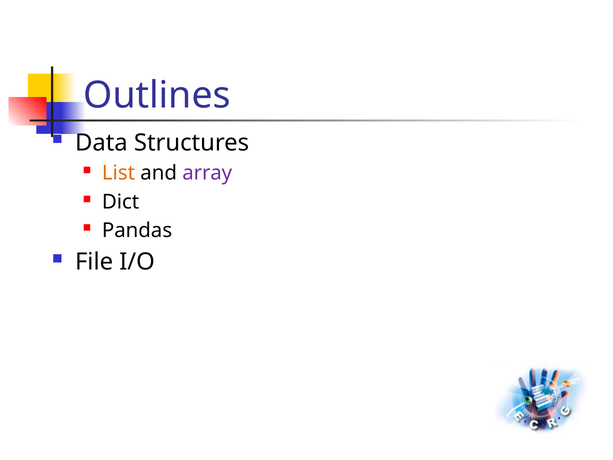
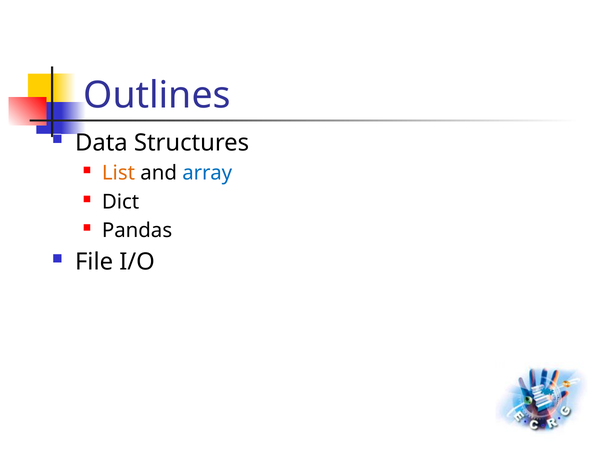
array colour: purple -> blue
